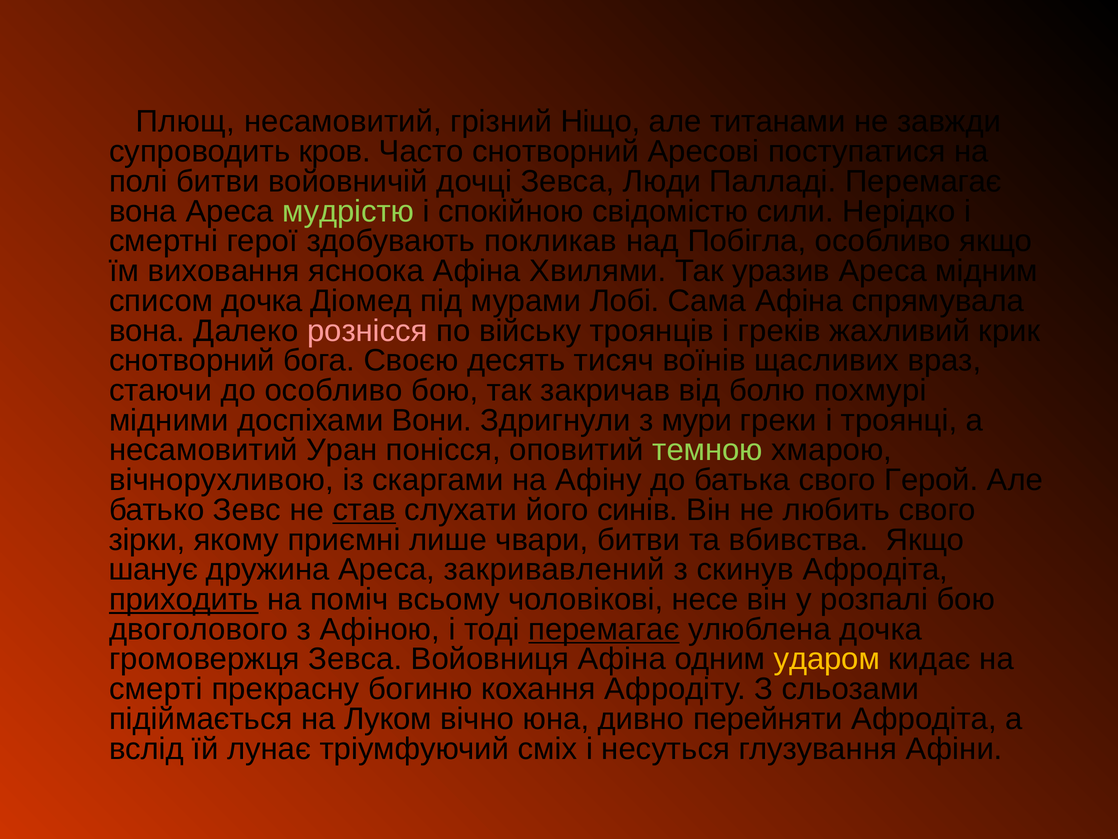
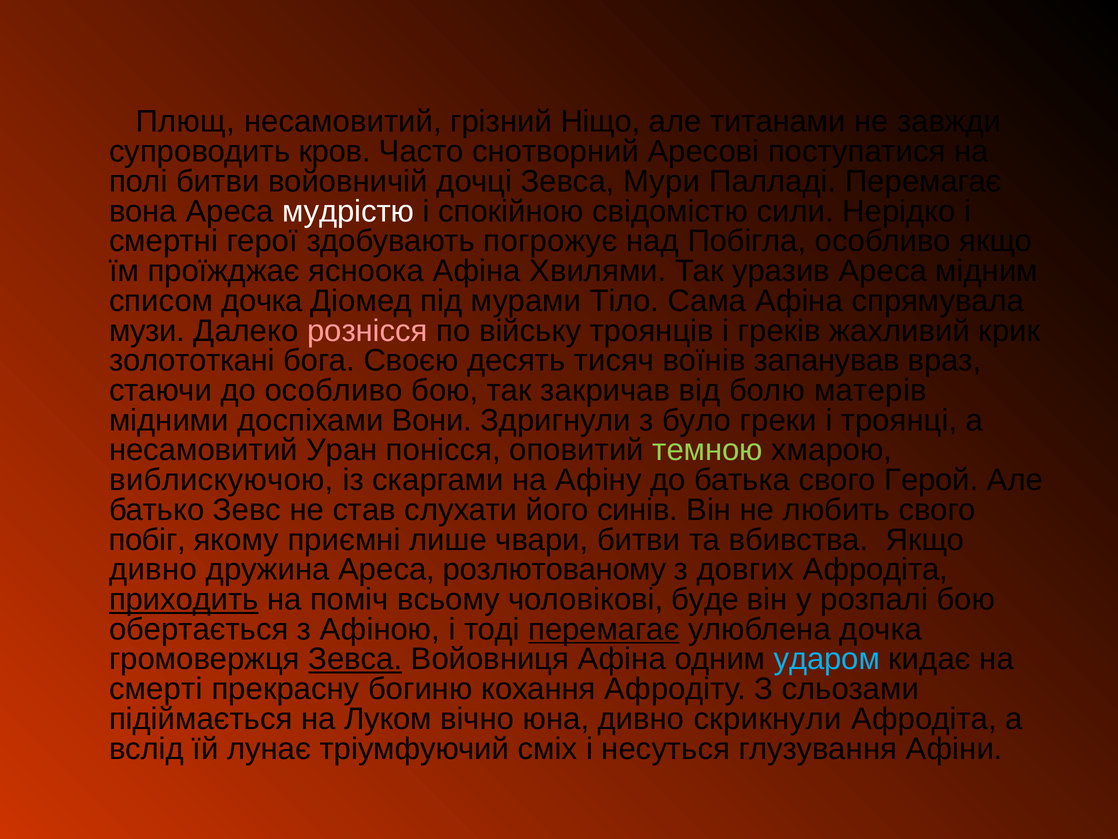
Люди: Люди -> Мури
мудрістю colour: light green -> white
покликав: покликав -> погрожує
виховання: виховання -> проїжджає
Лобі: Лобі -> Тіло
вона at (147, 331): вона -> музи
снотворний at (192, 360): снотворний -> золототкані
щасливих: щасливих -> запанував
похмурі: похмурі -> матерів
мури: мури -> було
вічнорухливою: вічнорухливою -> виблискуючою
став underline: present -> none
зірки: зірки -> побіг
шанує at (153, 569): шанує -> дивно
закривавлений: закривавлений -> розлютованому
скинув: скинув -> довгих
несе: несе -> буде
двоголового: двоголового -> обертається
Зевса at (355, 659) underline: none -> present
ударом colour: yellow -> light blue
перейняти: перейняти -> скрикнули
